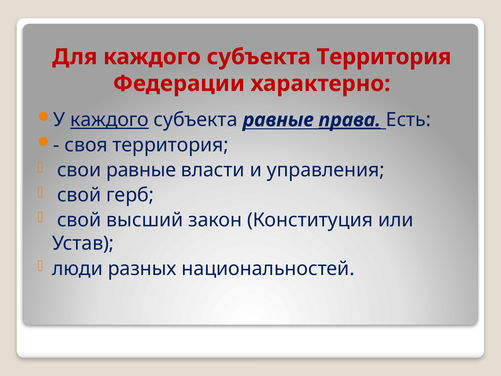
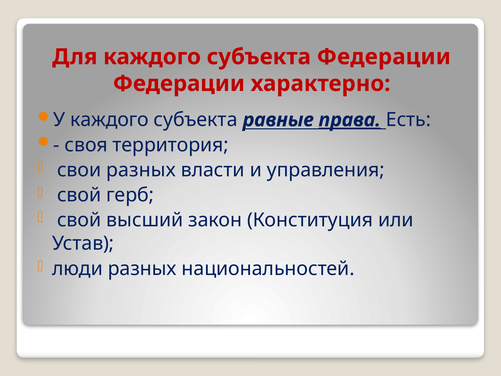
субъекта Территория: Территория -> Федерации
каждого at (109, 120) underline: present -> none
свои равные: равные -> разных
